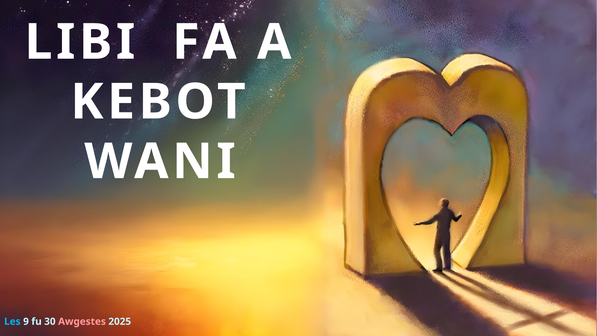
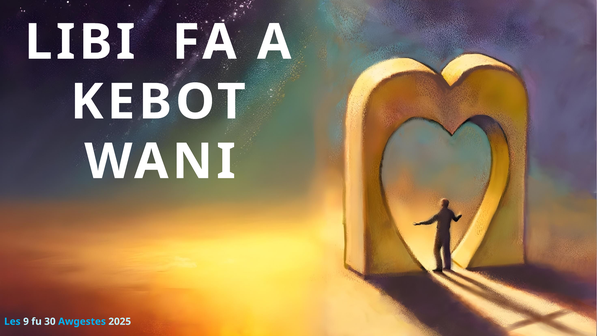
Awgestes colour: pink -> light blue
